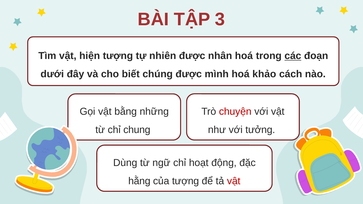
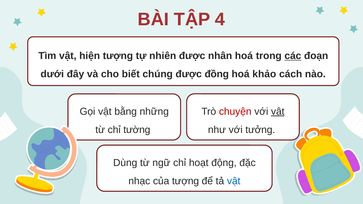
3: 3 -> 4
mình: mình -> đồng
vật at (278, 112) underline: none -> present
chung: chung -> tường
hằng: hằng -> nhạc
vật at (234, 181) colour: red -> blue
